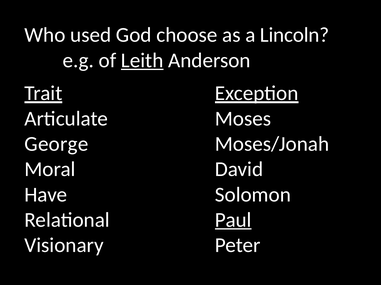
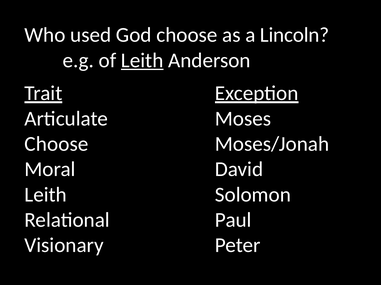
George at (56, 144): George -> Choose
Have at (46, 195): Have -> Leith
Paul underline: present -> none
